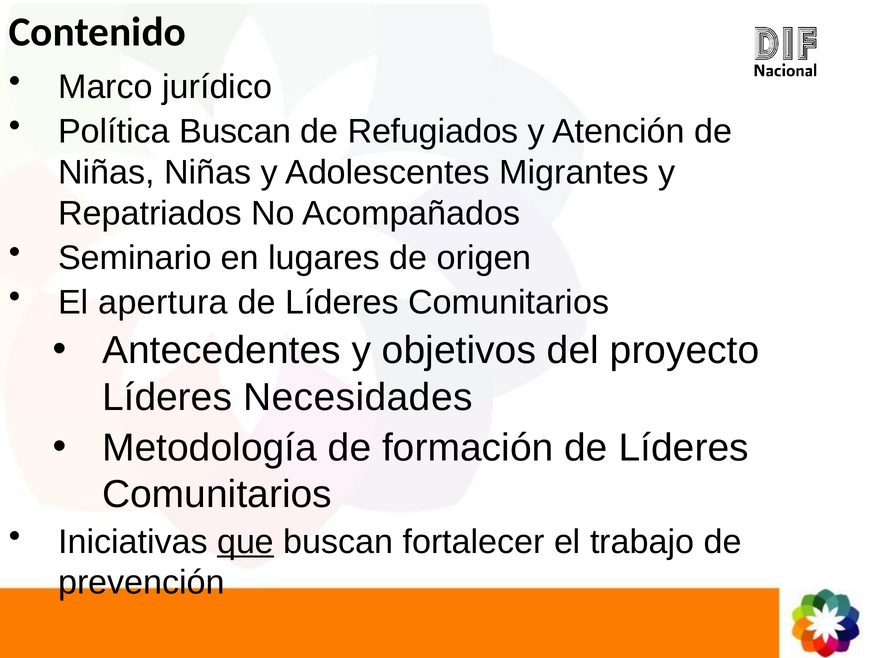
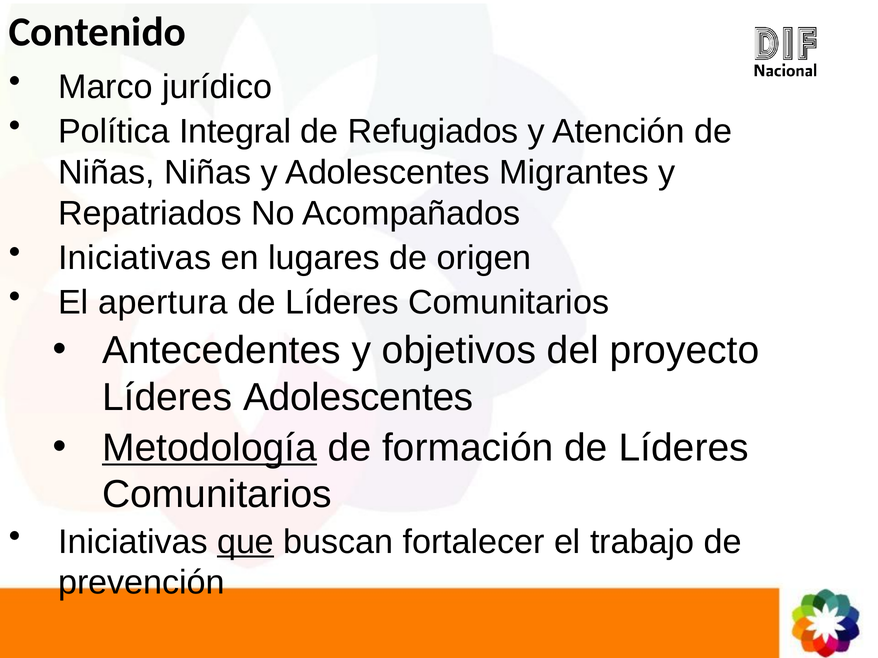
Política Buscan: Buscan -> Integral
Seminario at (135, 258): Seminario -> Iniciativas
Líderes Necesidades: Necesidades -> Adolescentes
Metodología underline: none -> present
